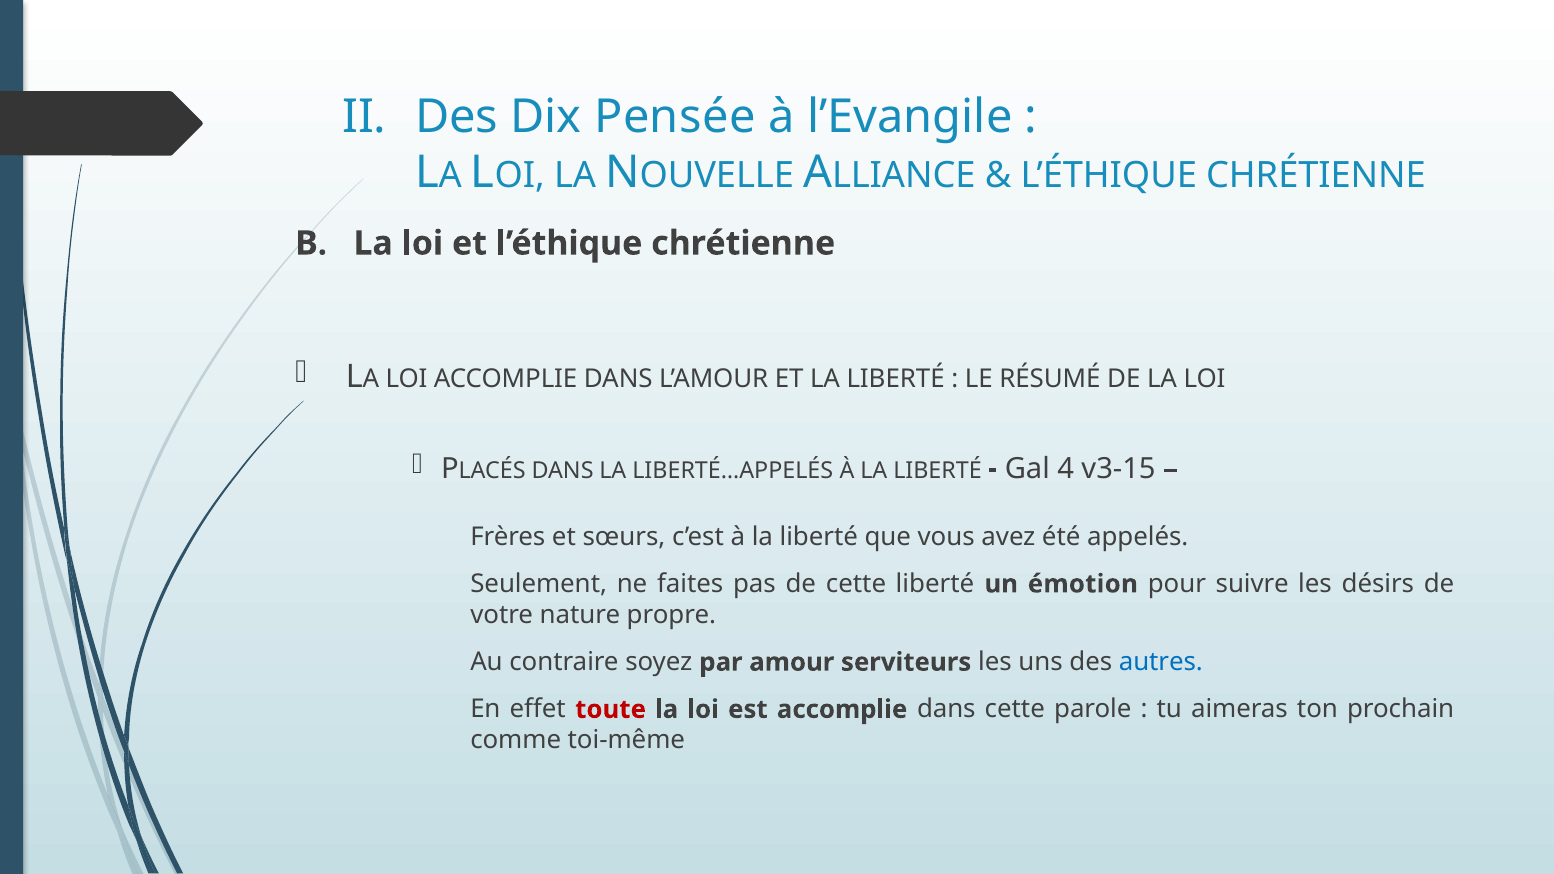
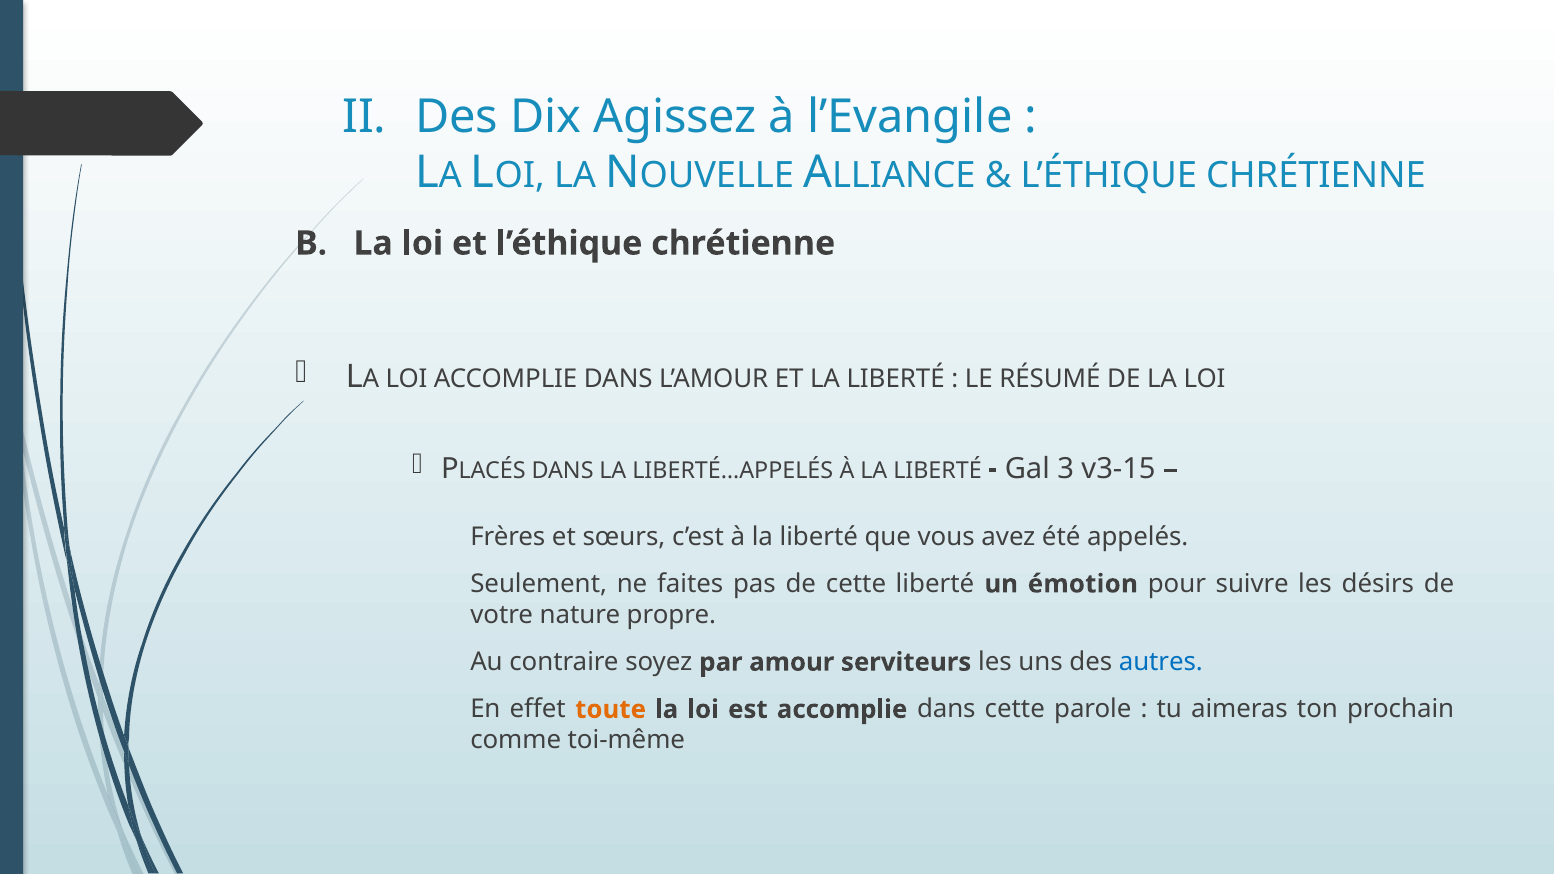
Pensée: Pensée -> Agissez
4: 4 -> 3
toute colour: red -> orange
